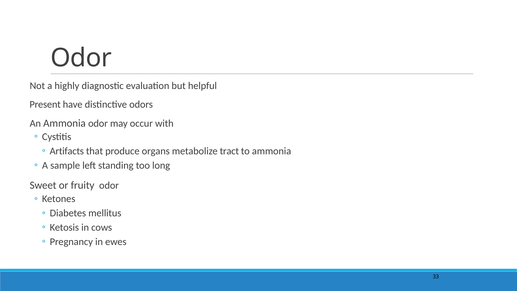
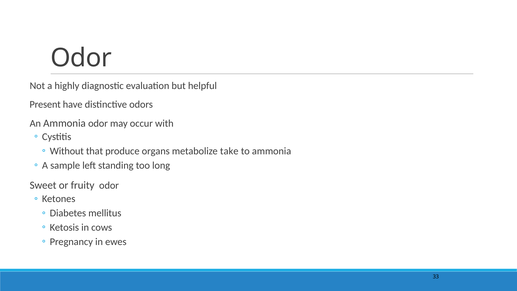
Artifacts: Artifacts -> Without
tract: tract -> take
